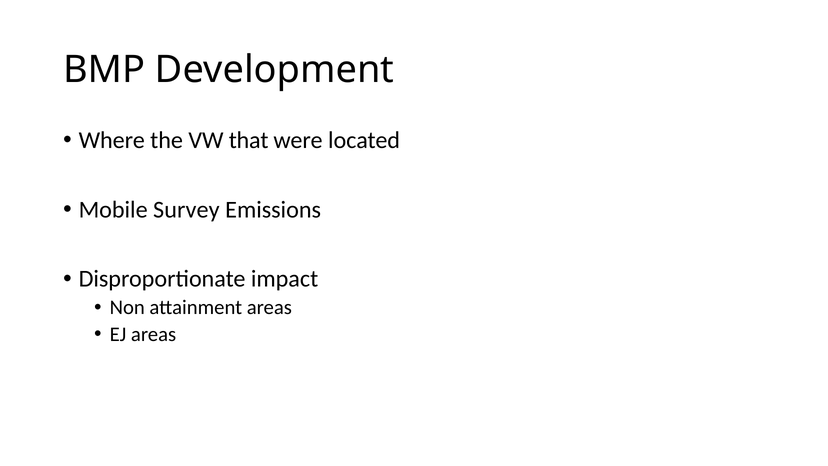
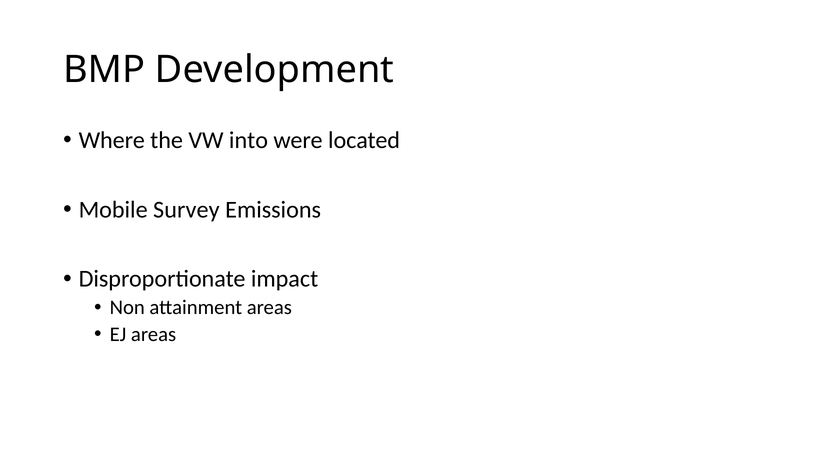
that: that -> into
